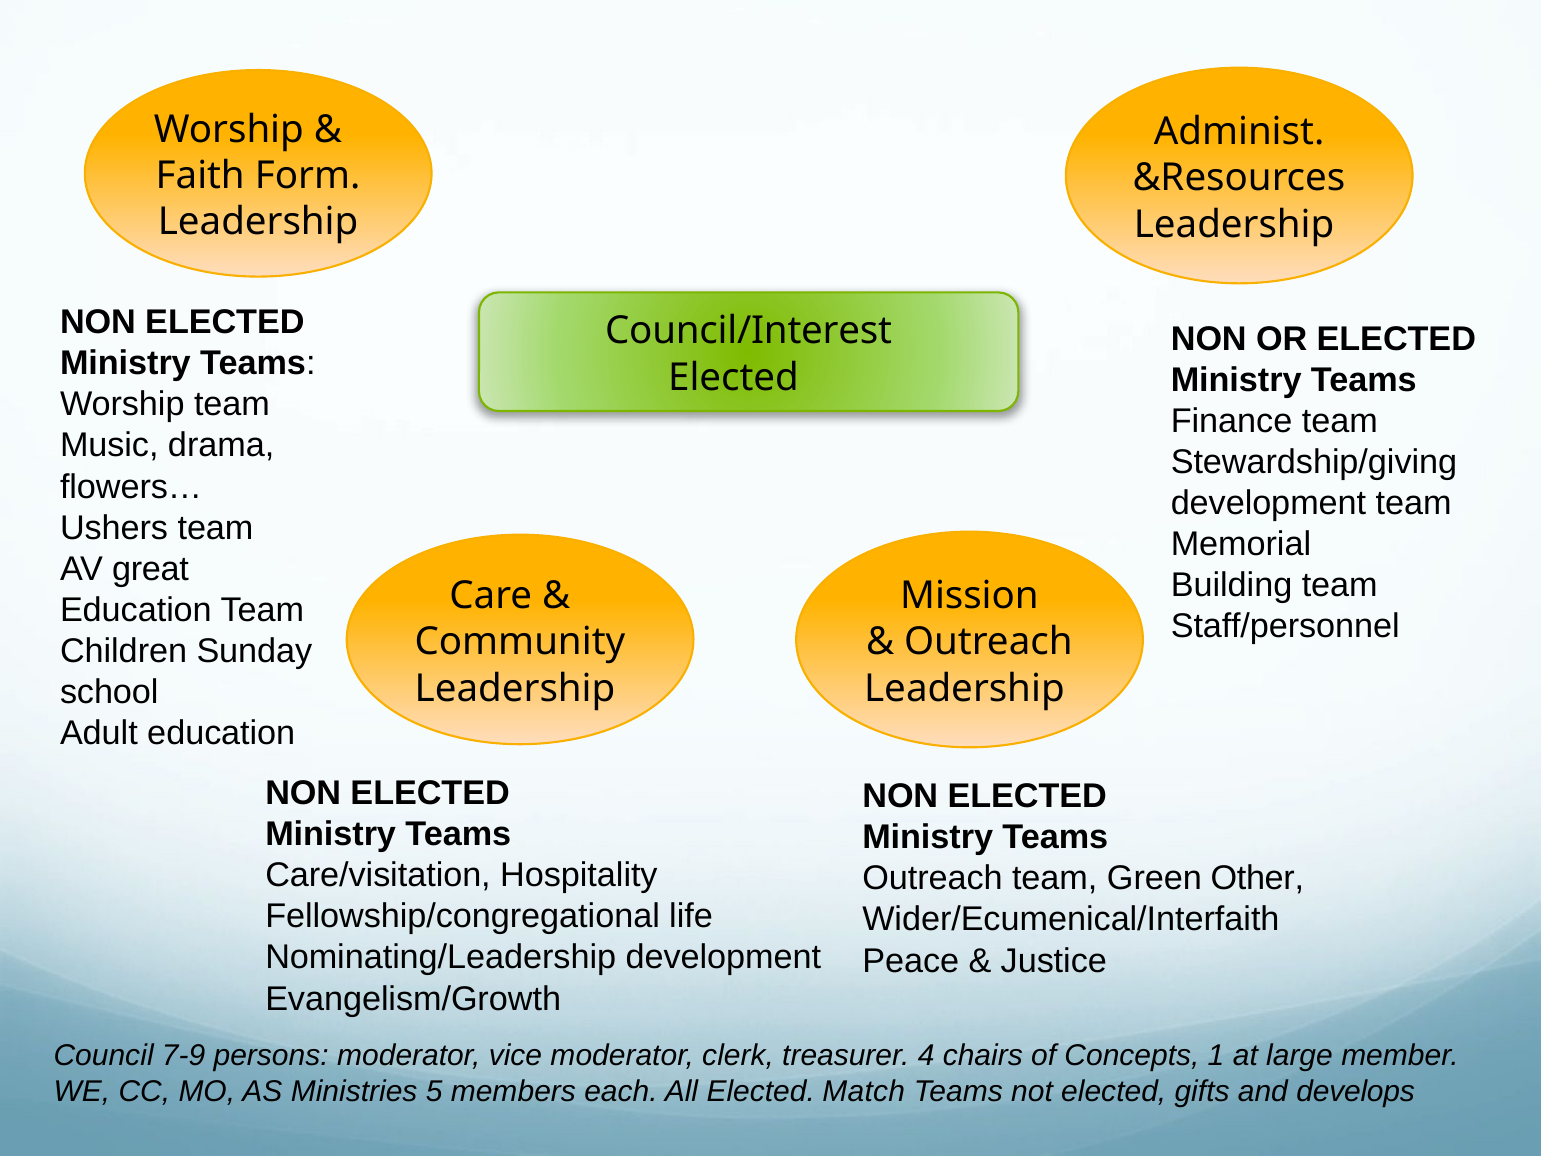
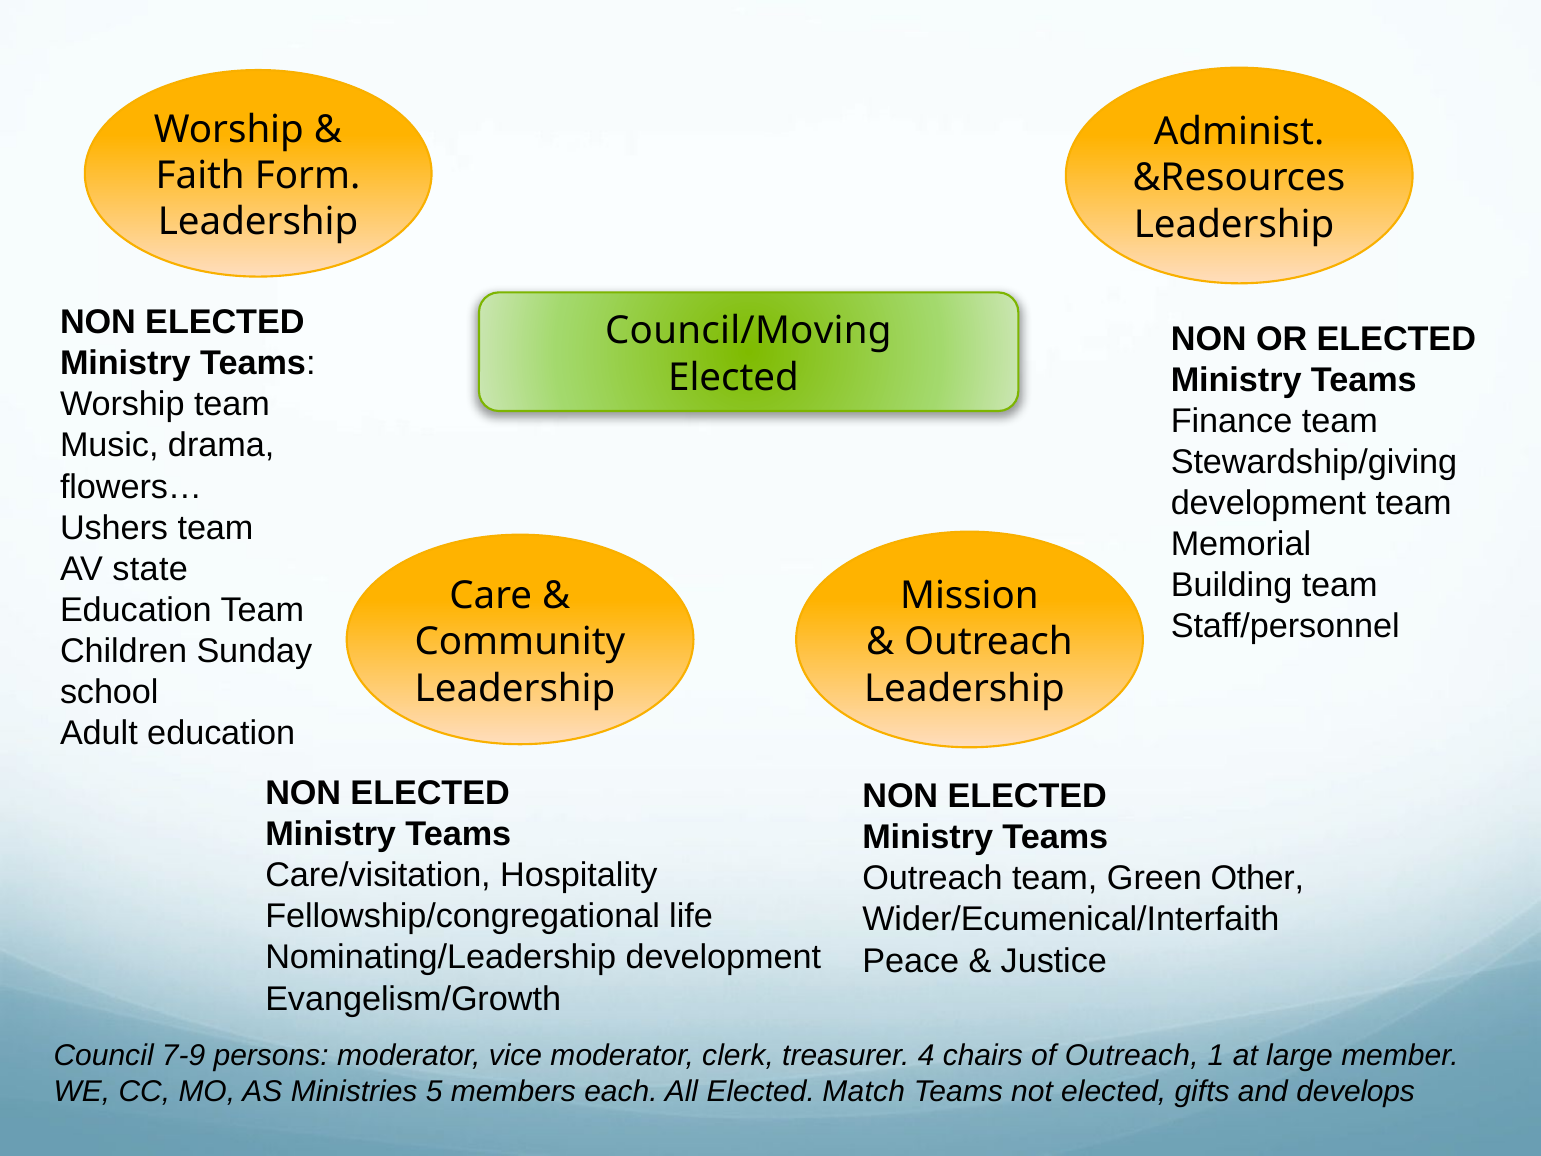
Council/Interest: Council/Interest -> Council/Moving
great: great -> state
of Concepts: Concepts -> Outreach
